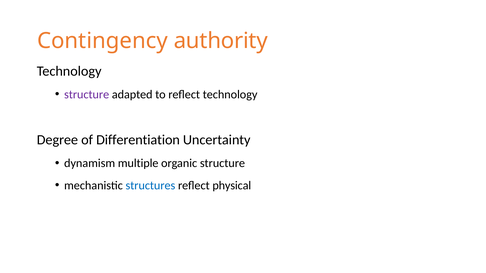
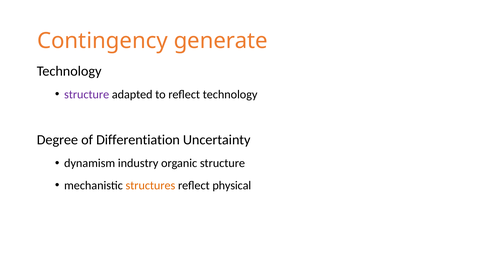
authority: authority -> generate
multiple: multiple -> industry
structures colour: blue -> orange
